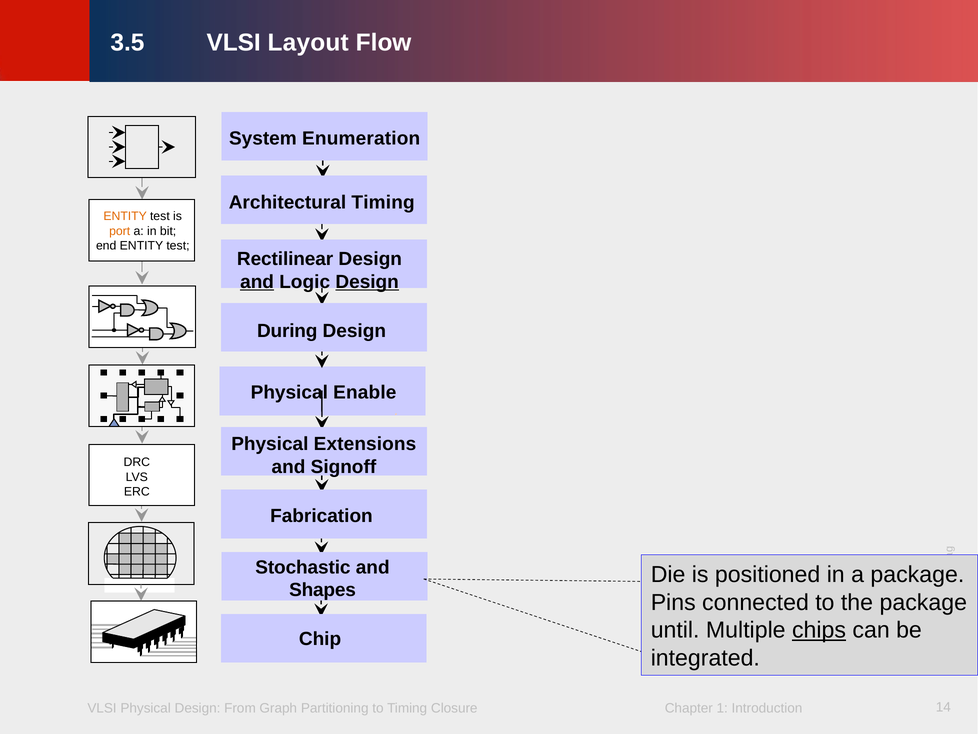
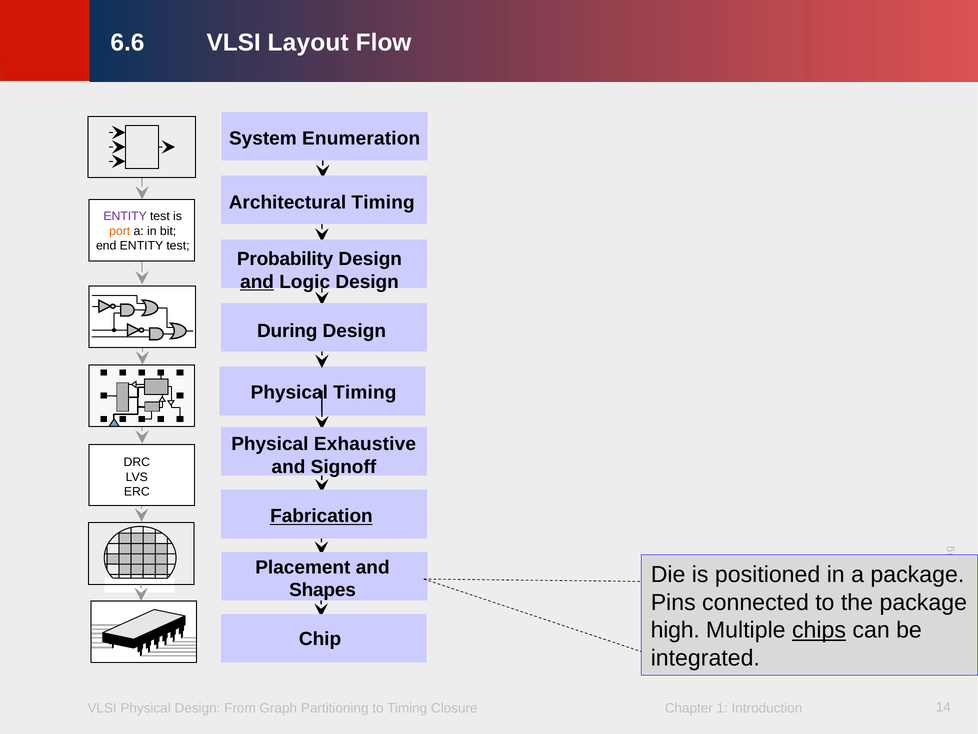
3.5: 3.5 -> 6.6
ENTITY at (125, 216) colour: orange -> purple
Rectilinear: Rectilinear -> Probability
Design at (367, 282) underline: present -> none
Physical Enable: Enable -> Timing
Extensions: Extensions -> Exhaustive
Fabrication underline: none -> present
Stochastic: Stochastic -> Placement
until: until -> high
